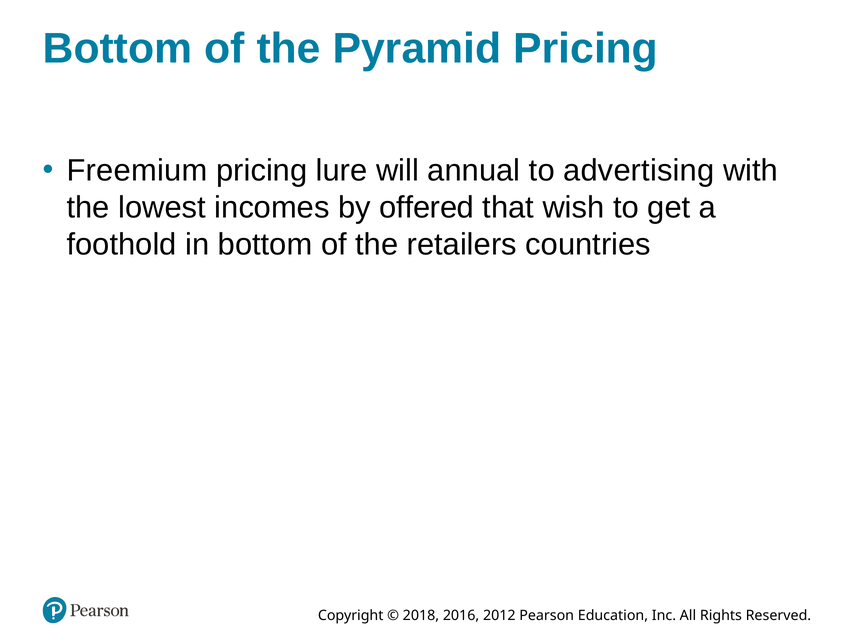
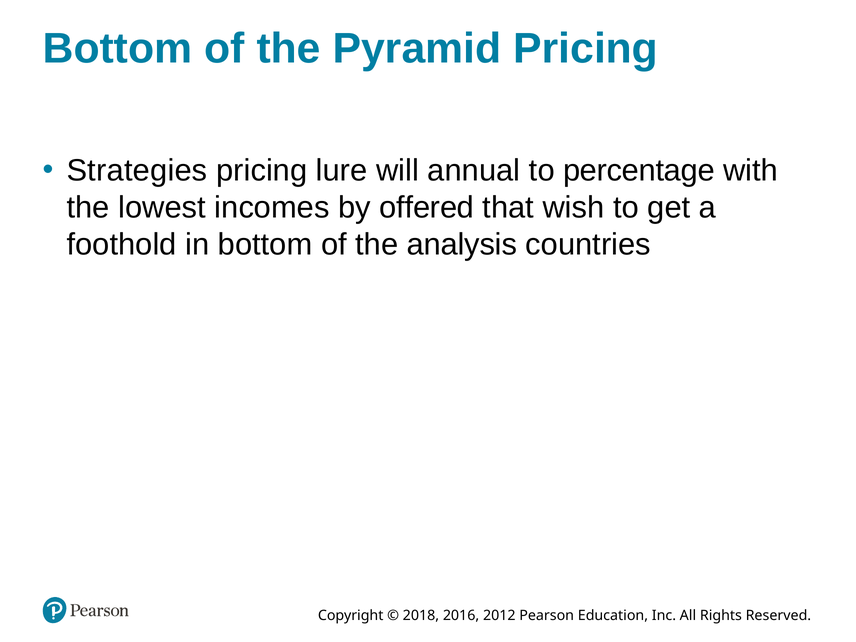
Freemium: Freemium -> Strategies
advertising: advertising -> percentage
retailers: retailers -> analysis
